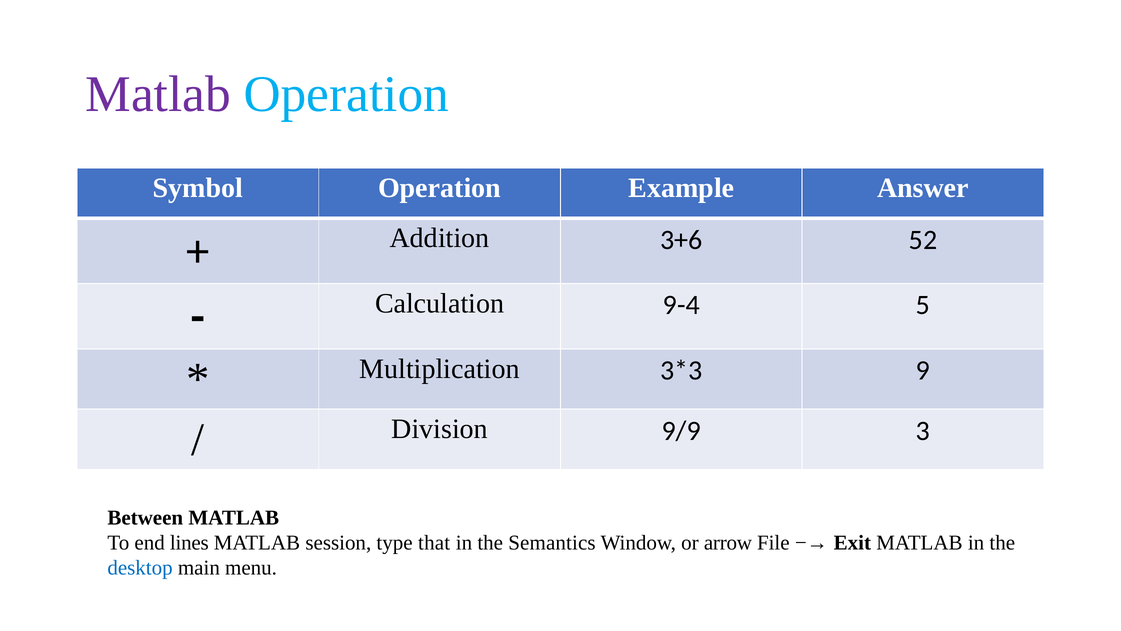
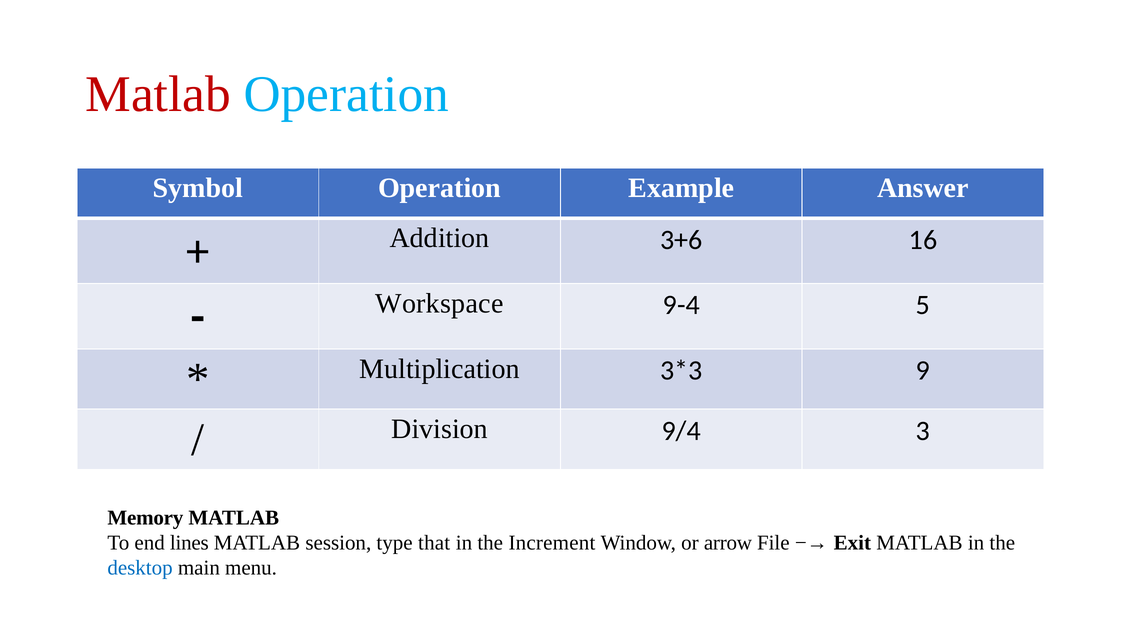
Matlab at (158, 94) colour: purple -> red
52: 52 -> 16
Calculation: Calculation -> Workspace
9/9: 9/9 -> 9/4
Between: Between -> Memory
Semantics: Semantics -> Increment
